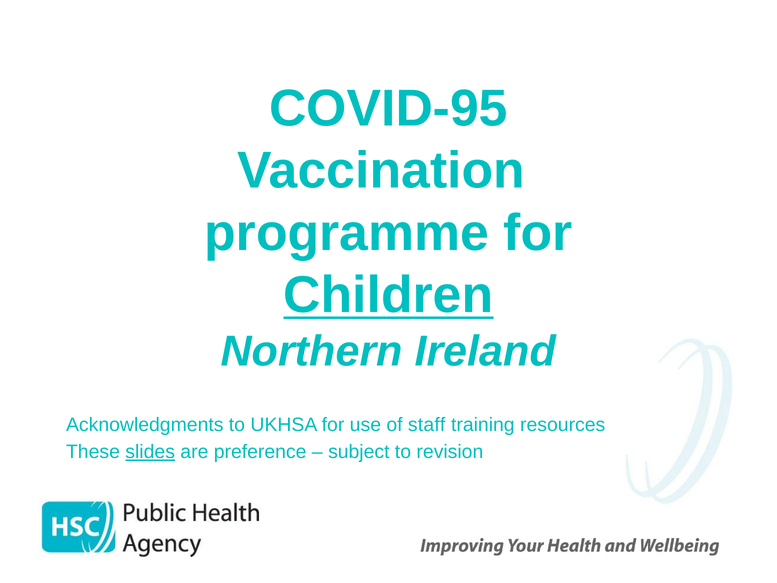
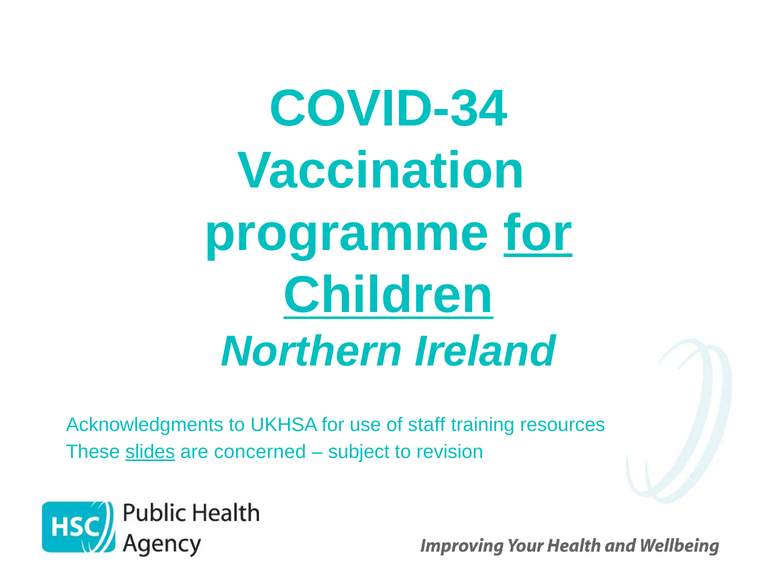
COVID-95: COVID-95 -> COVID-34
for at (538, 233) underline: none -> present
preference: preference -> concerned
